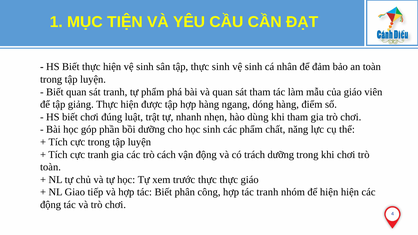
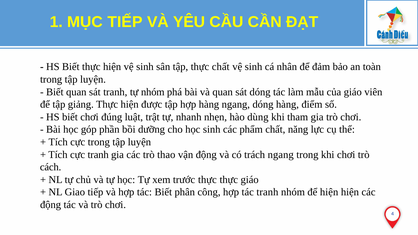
MỤC TIỆN: TIỆN -> TIẾP
thực sinh: sinh -> chất
tự phẩm: phẩm -> nhóm
sát tham: tham -> dóng
cách: cách -> thao
trách dưỡng: dưỡng -> ngang
toàn at (51, 167): toàn -> cách
